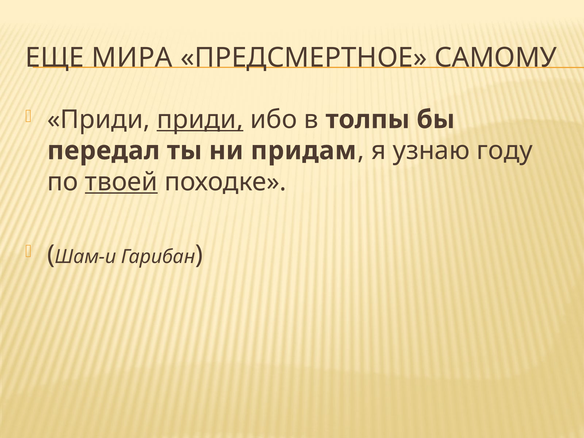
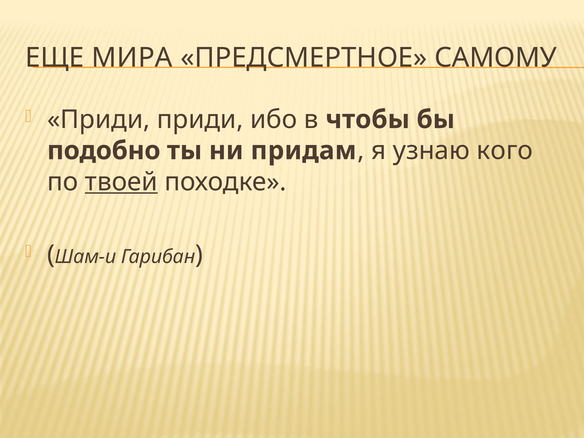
приди at (200, 120) underline: present -> none
толпы: толпы -> чтобы
передал: передал -> подобно
году: году -> кого
